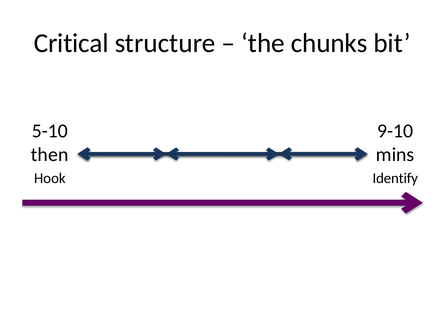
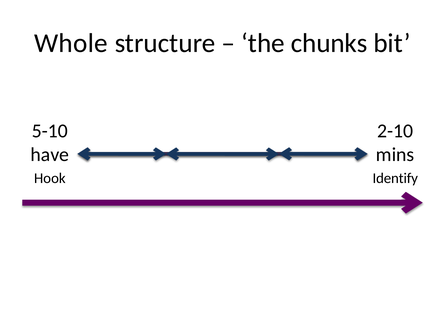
Critical: Critical -> Whole
9-10: 9-10 -> 2-10
then: then -> have
